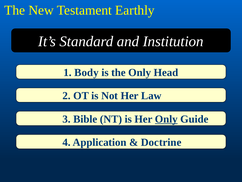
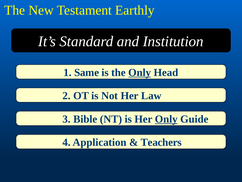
Body: Body -> Same
Only at (140, 72) underline: none -> present
Doctrine: Doctrine -> Teachers
